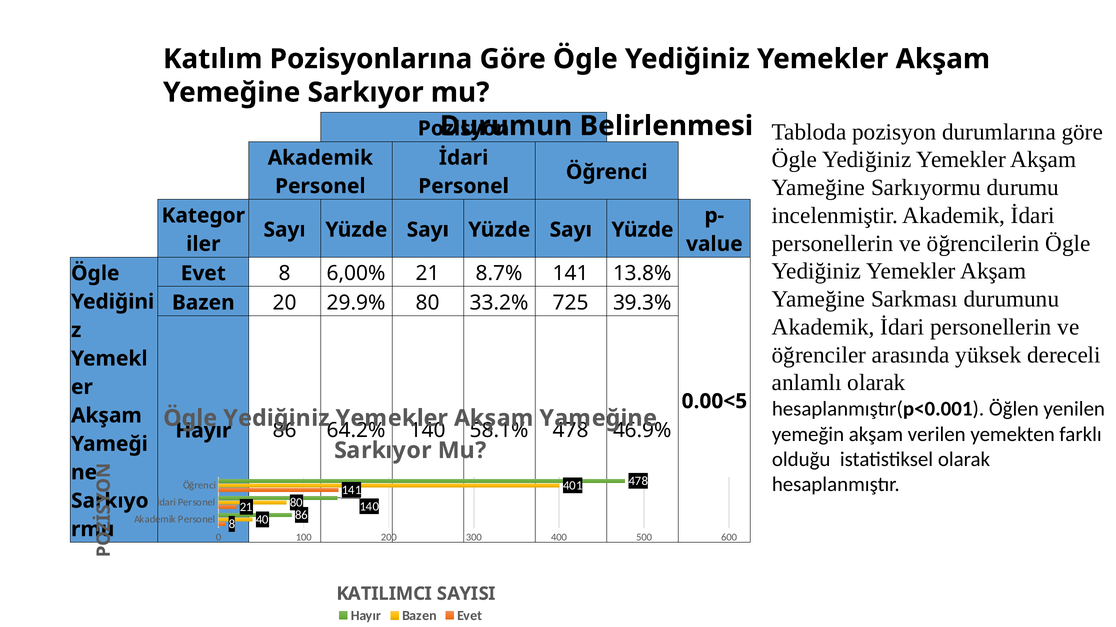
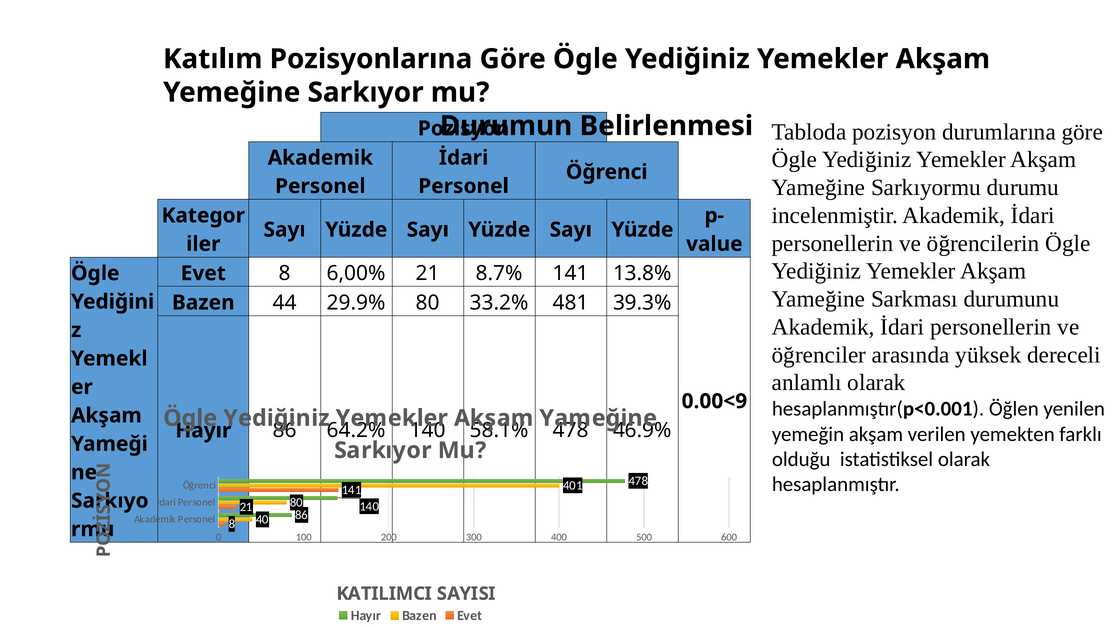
20: 20 -> 44
725: 725 -> 481
0.00<5: 0.00<5 -> 0.00<9
